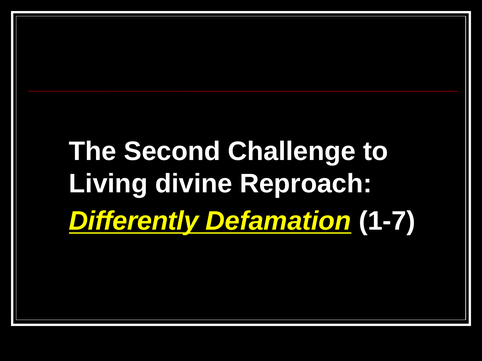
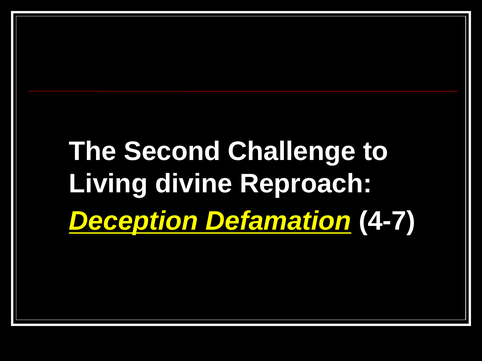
Differently: Differently -> Deception
1-7: 1-7 -> 4-7
